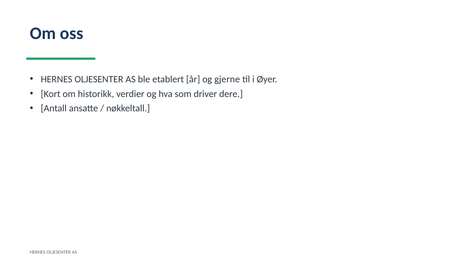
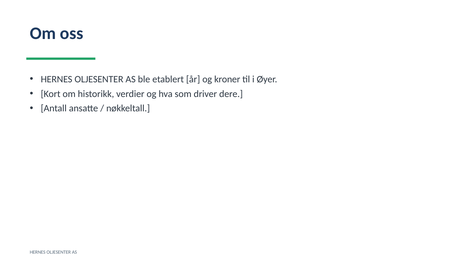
gjerne: gjerne -> kroner
